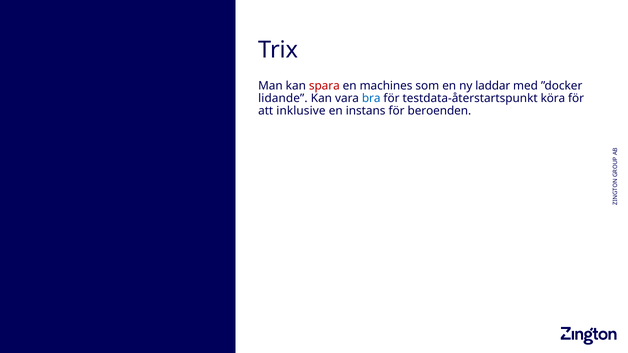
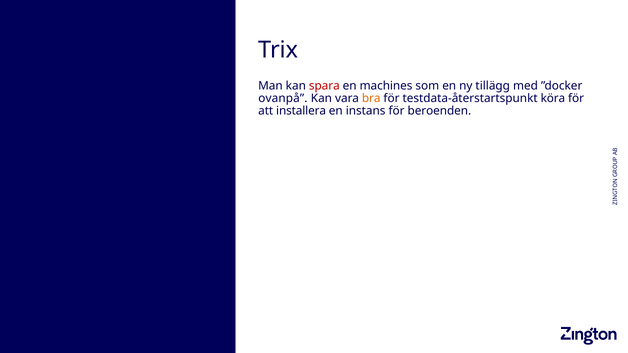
laddar: laddar -> tillägg
lidande: lidande -> ovanpå
bra colour: blue -> orange
inklusive: inklusive -> installera
